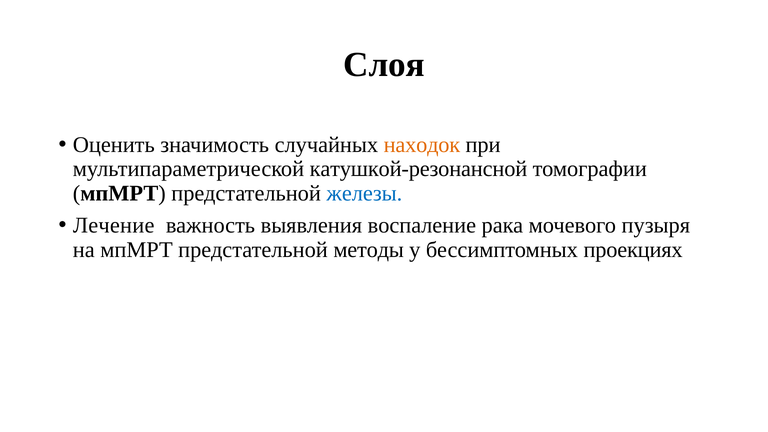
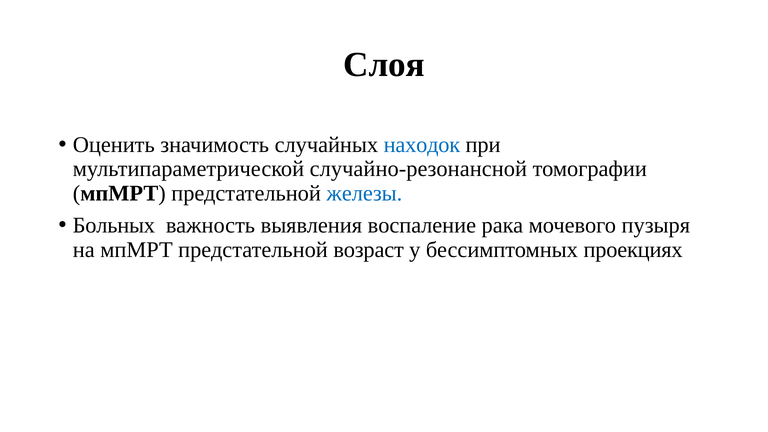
находок colour: orange -> blue
катушкой-резонансной: катушкой-резонансной -> случайно-резонансной
Лечение: Лечение -> Больных
методы: методы -> возраст
